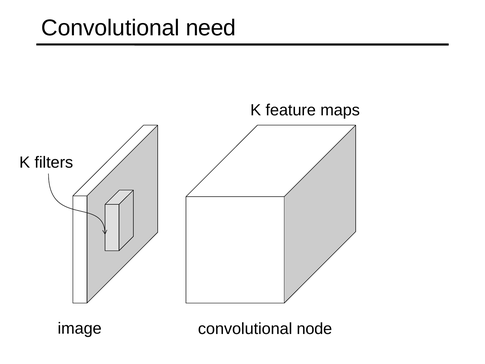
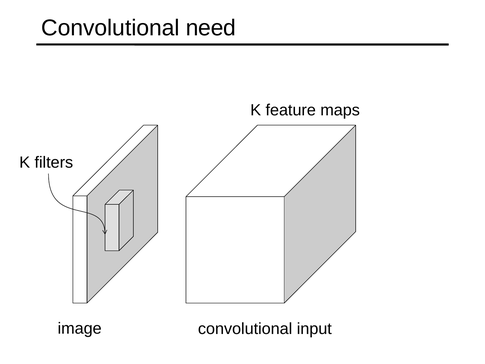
node: node -> input
